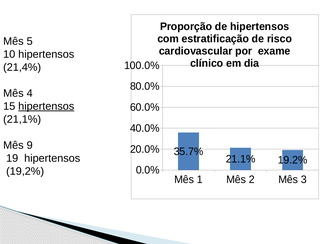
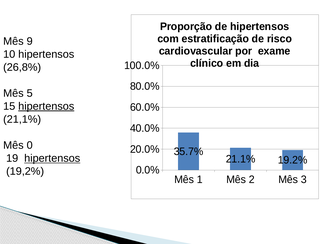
5: 5 -> 9
21,4%: 21,4% -> 26,8%
4: 4 -> 5
9: 9 -> 0
hipertensos at (52, 158) underline: none -> present
